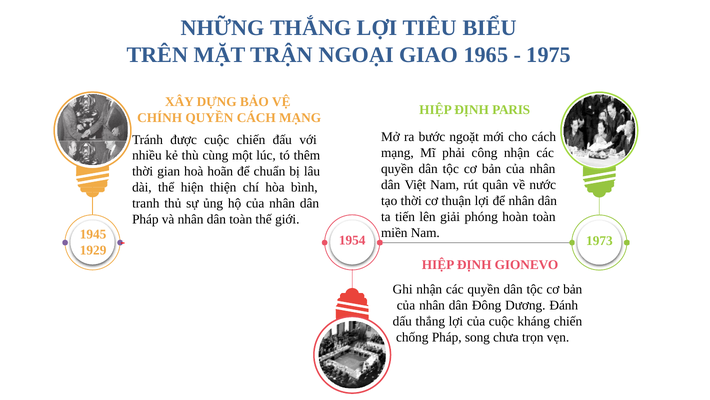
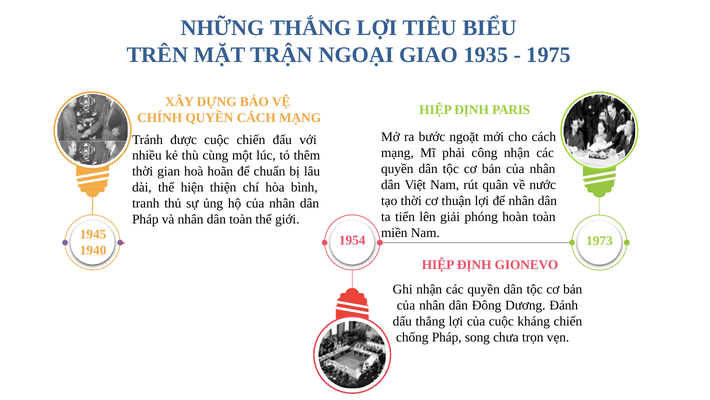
1965: 1965 -> 1935
1929: 1929 -> 1940
